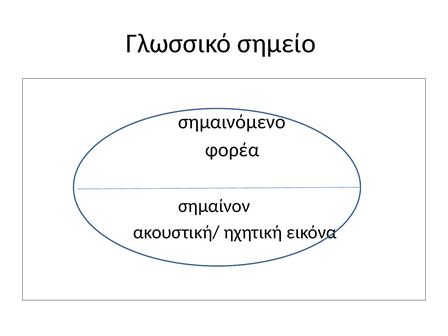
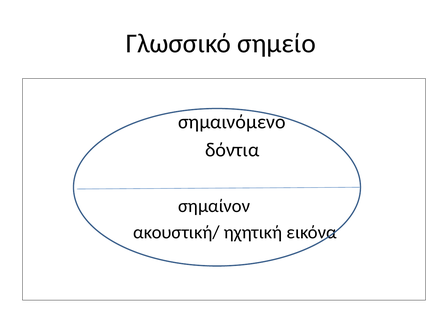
φορέα: φορέα -> δόντια
